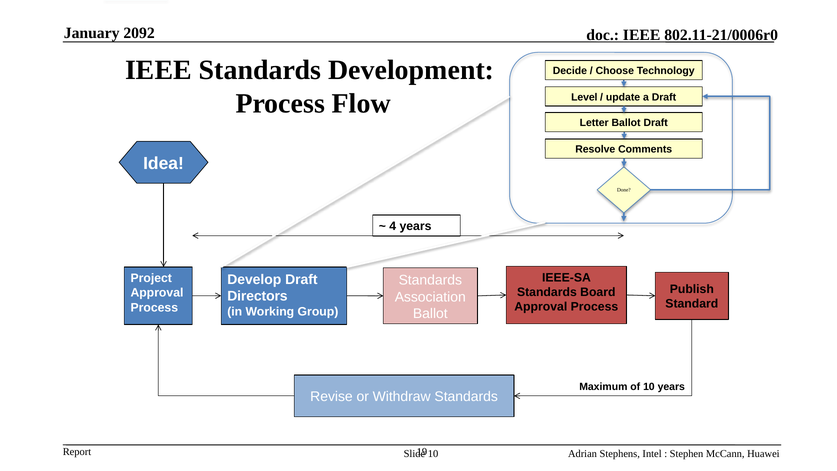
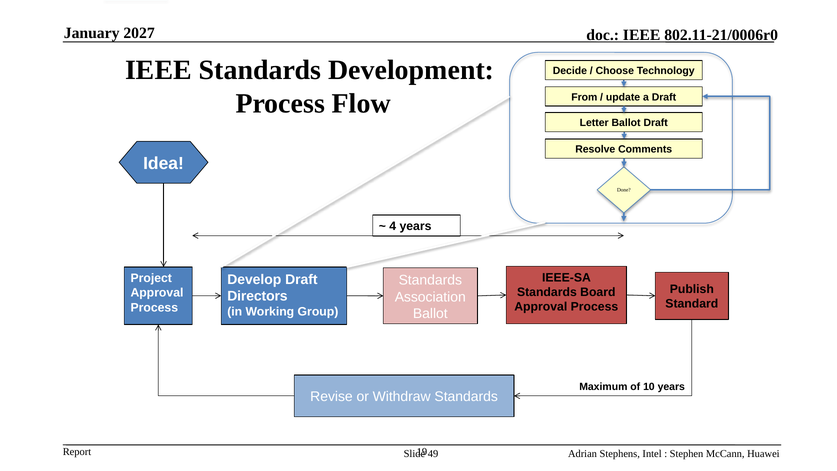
2092: 2092 -> 2027
Level: Level -> From
10 at (433, 454): 10 -> 49
